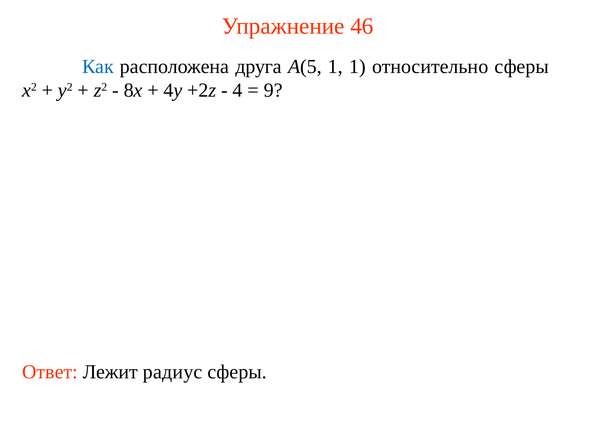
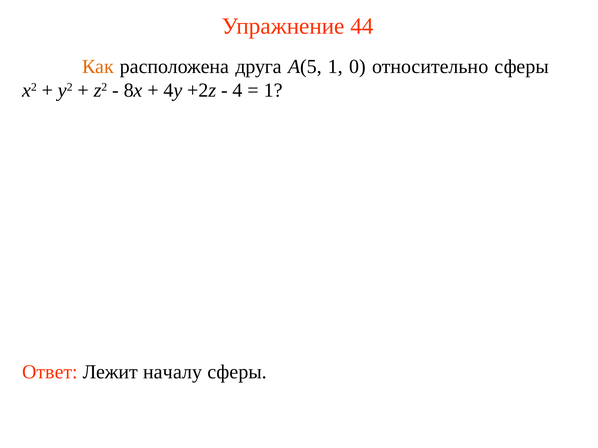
46: 46 -> 44
Как colour: blue -> orange
1 1: 1 -> 0
9 at (273, 90): 9 -> 1
радиус: радиус -> началу
